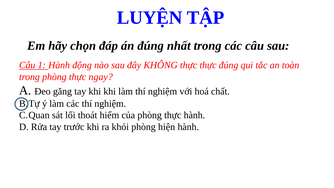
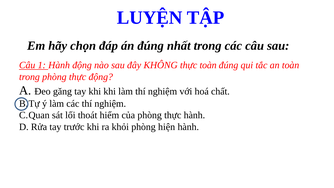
thực thực: thực -> toàn
thực ngay: ngay -> động
